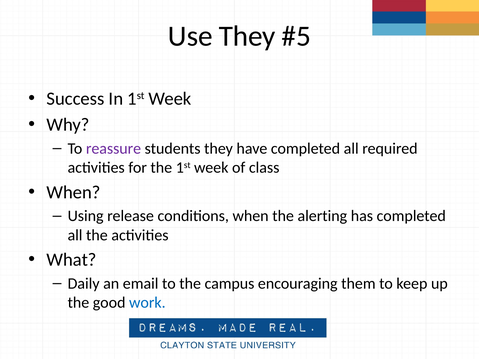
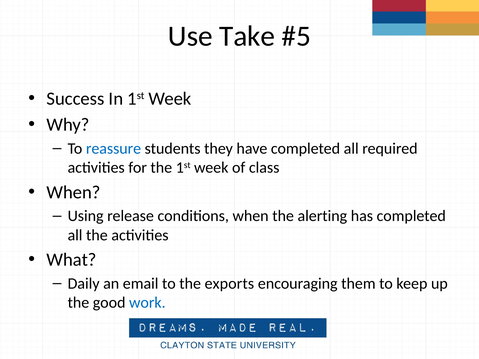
Use They: They -> Take
reassure colour: purple -> blue
campus: campus -> exports
